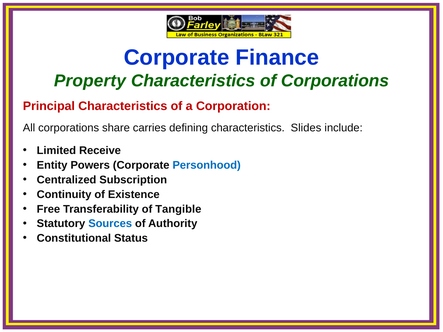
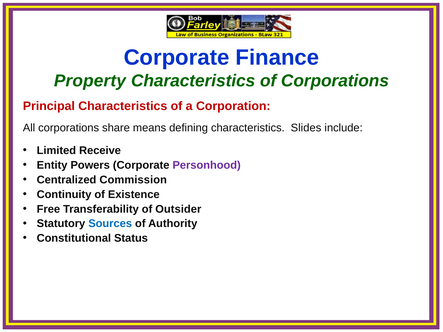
carries: carries -> means
Personhood colour: blue -> purple
Subscription: Subscription -> Commission
Tangible: Tangible -> Outsider
